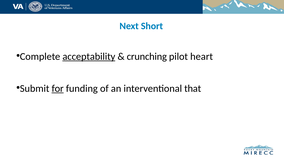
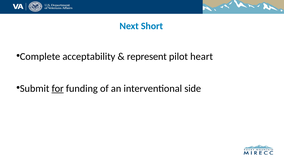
acceptability underline: present -> none
crunching: crunching -> represent
that: that -> side
